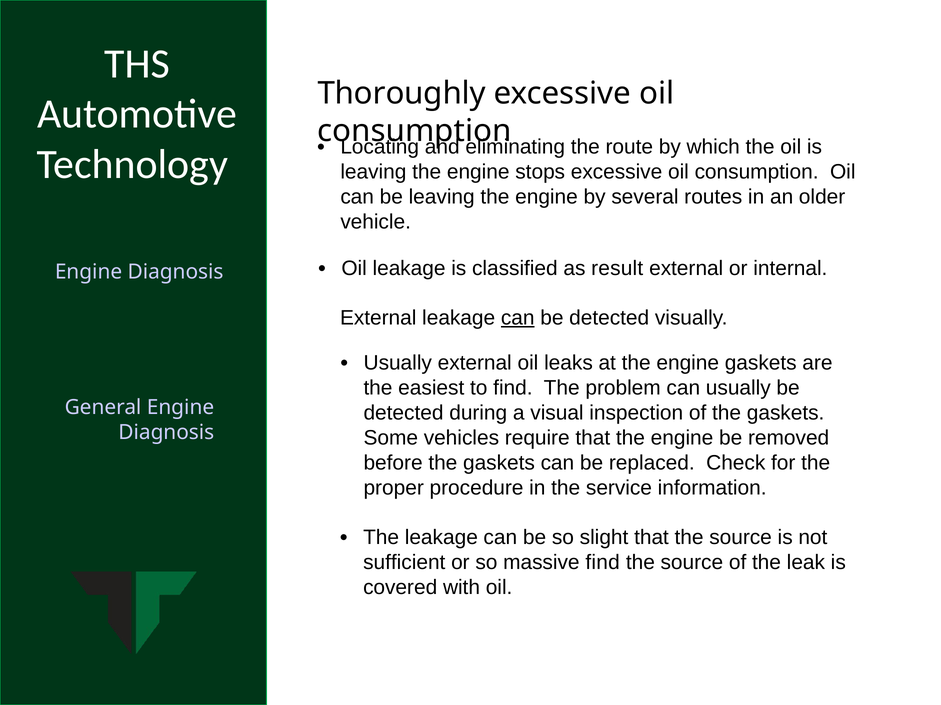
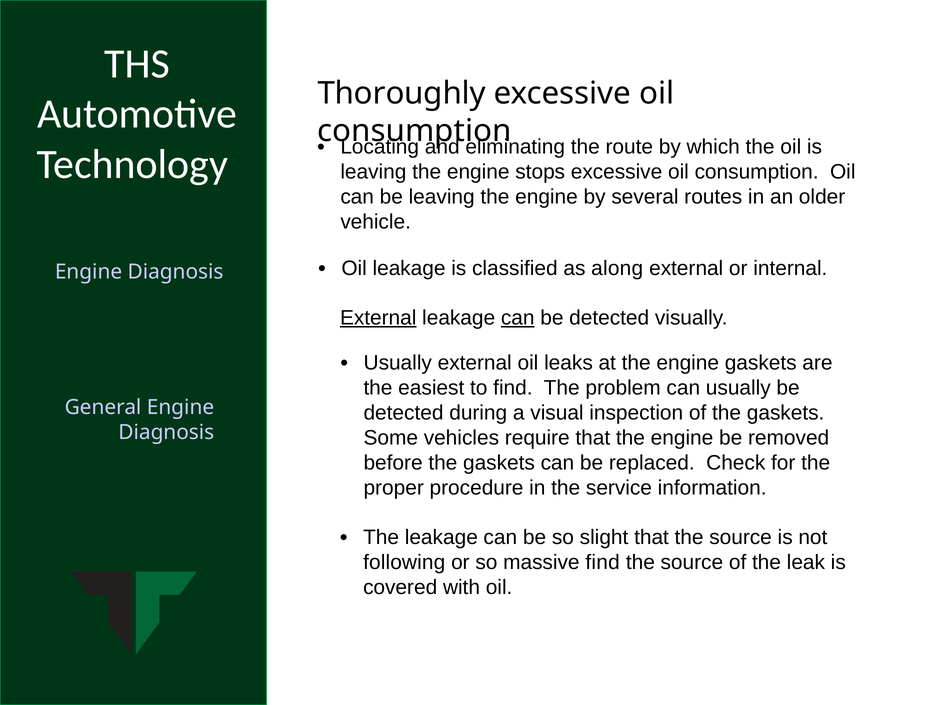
result: result -> along
External at (378, 318) underline: none -> present
sufficient: sufficient -> following
